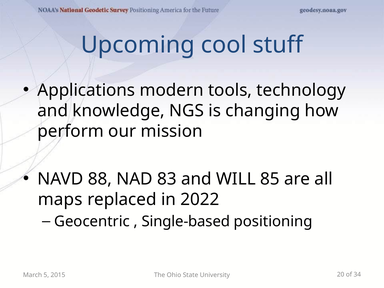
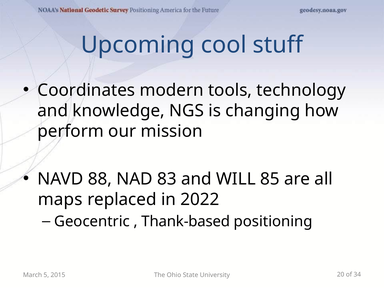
Applications: Applications -> Coordinates
Single-based: Single-based -> Thank-based
